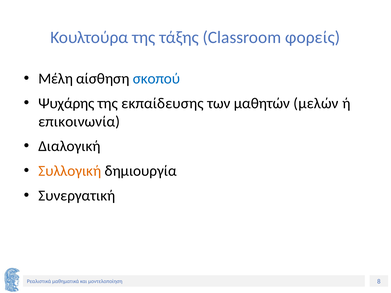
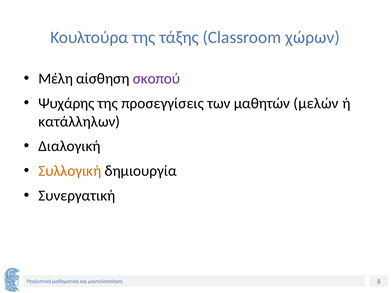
φορείς: φορείς -> χώρων
σκοπού colour: blue -> purple
εκπαίδευσης: εκπαίδευσης -> προσεγγίσεις
επικοινωνία: επικοινωνία -> κατάλληλων
